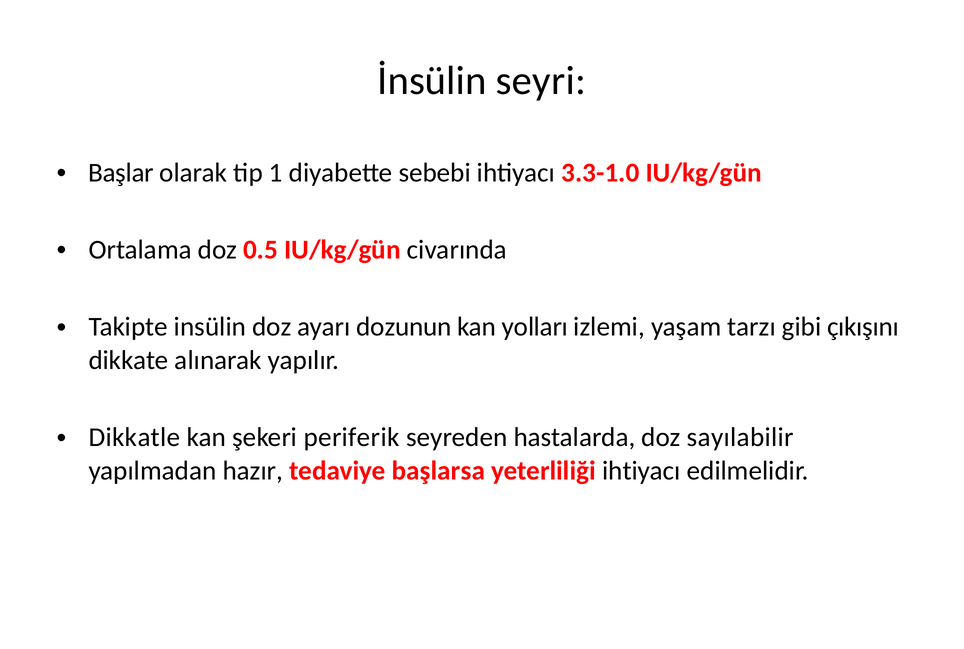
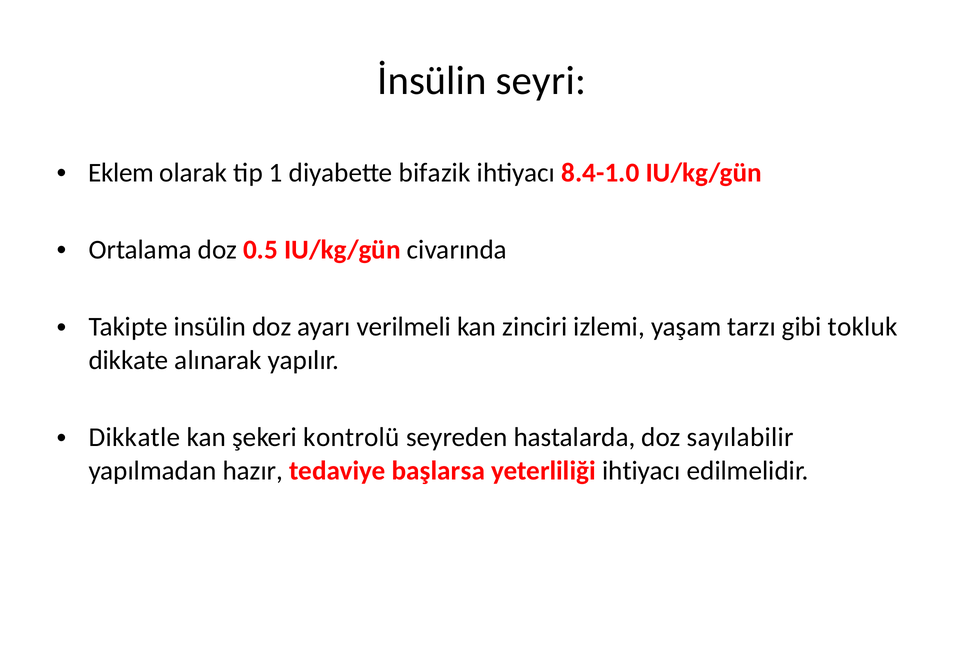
Başlar: Başlar -> Eklem
sebebi: sebebi -> bifazik
3.3-1.0: 3.3-1.0 -> 8.4-1.0
dozunun: dozunun -> verilmeli
yolları: yolları -> zinciri
çıkışını: çıkışını -> tokluk
periferik: periferik -> kontrolü
